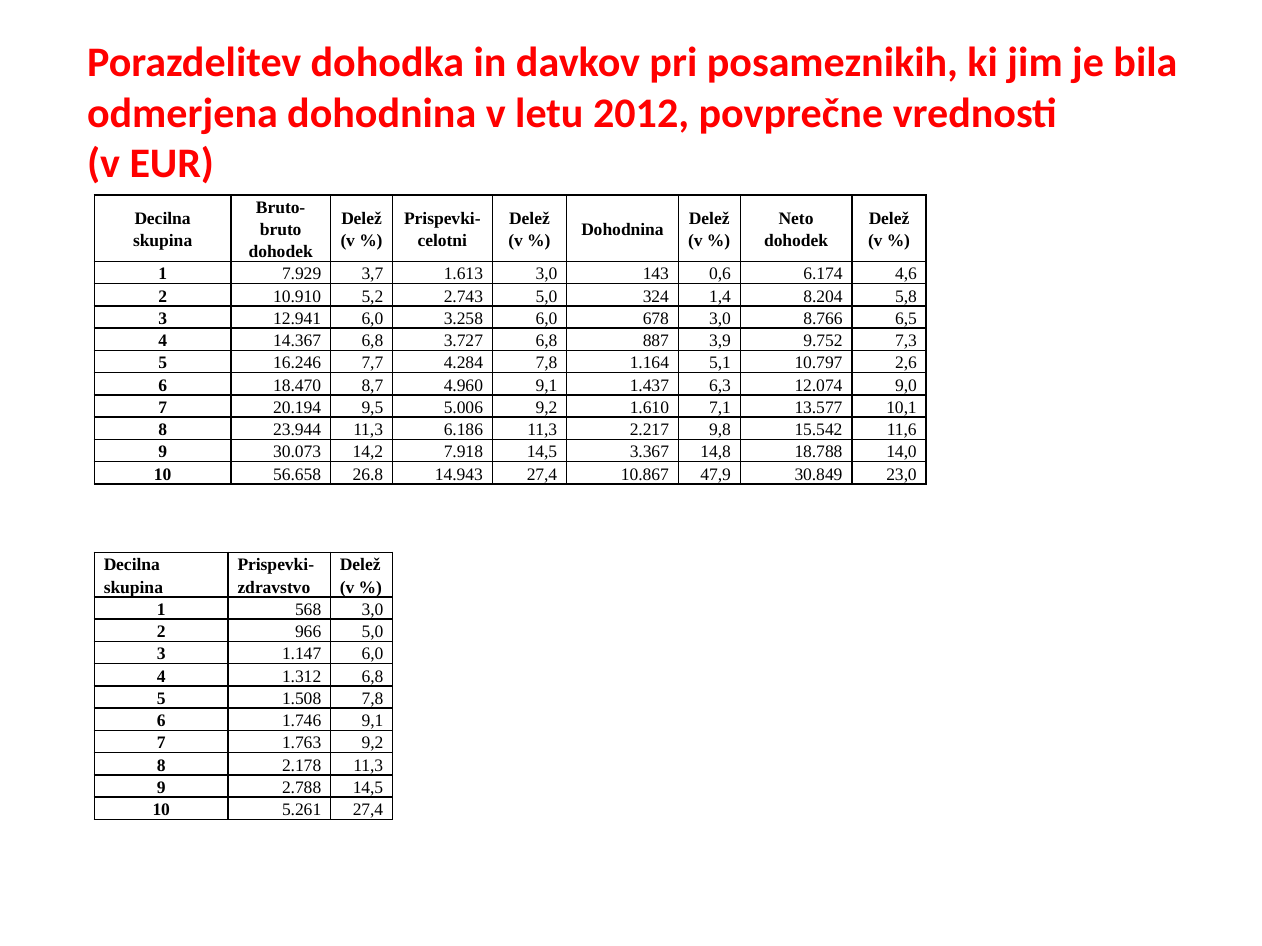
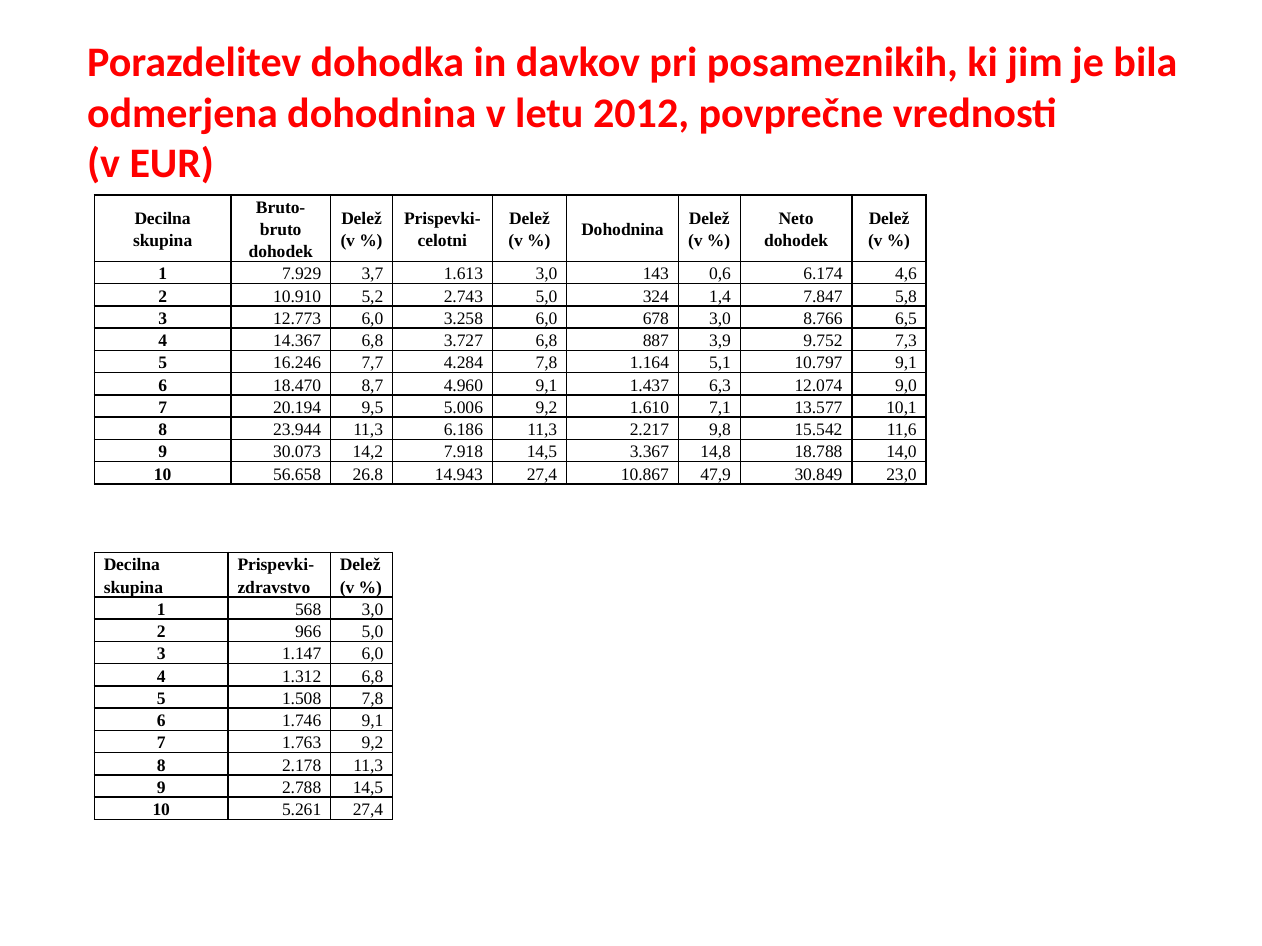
8.204: 8.204 -> 7.847
12.941: 12.941 -> 12.773
10.797 2,6: 2,6 -> 9,1
